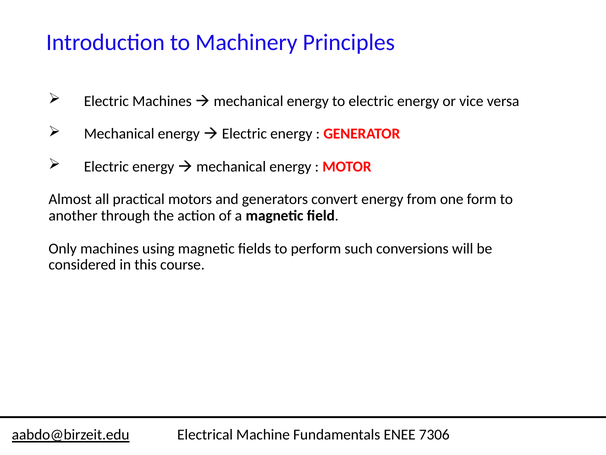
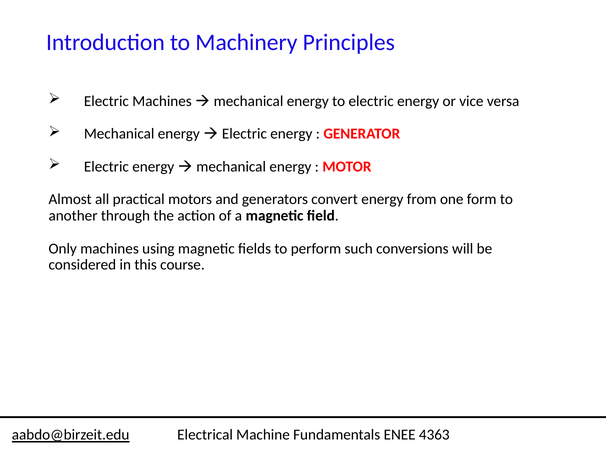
7306: 7306 -> 4363
